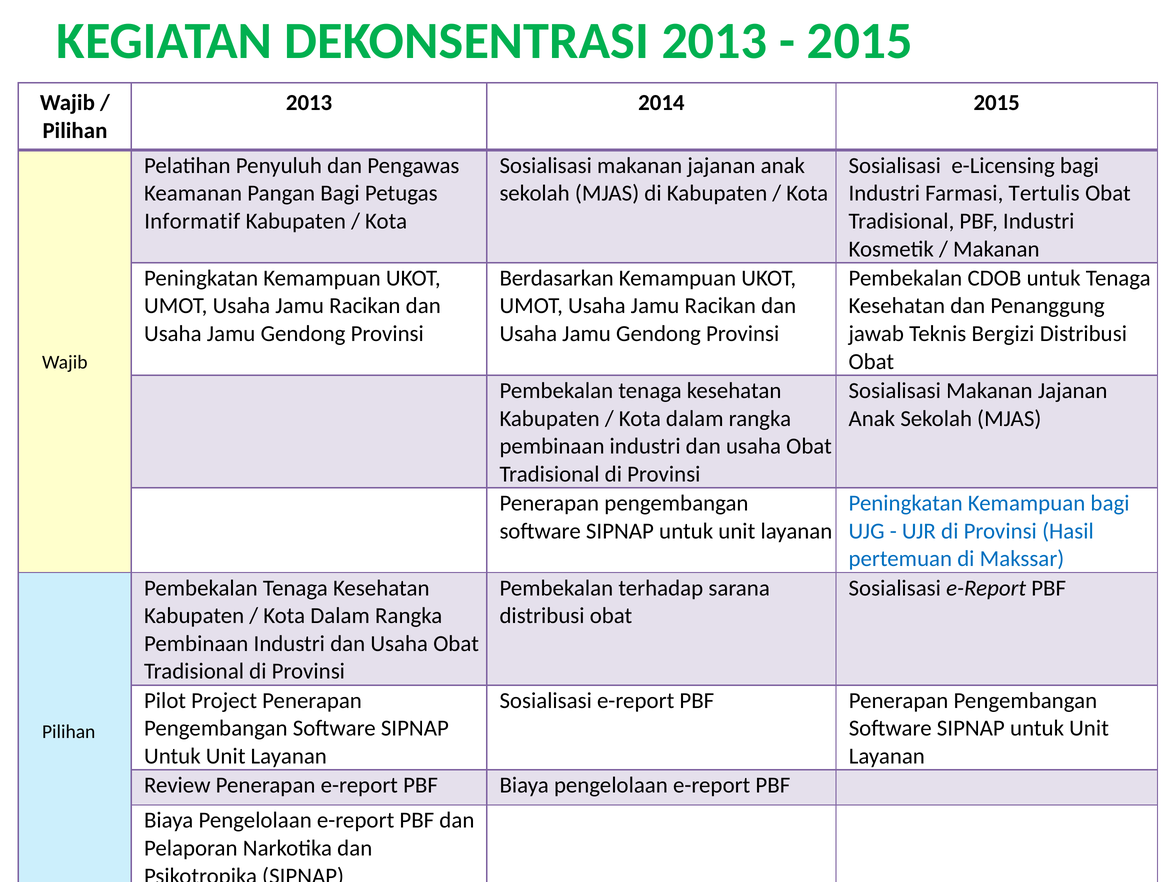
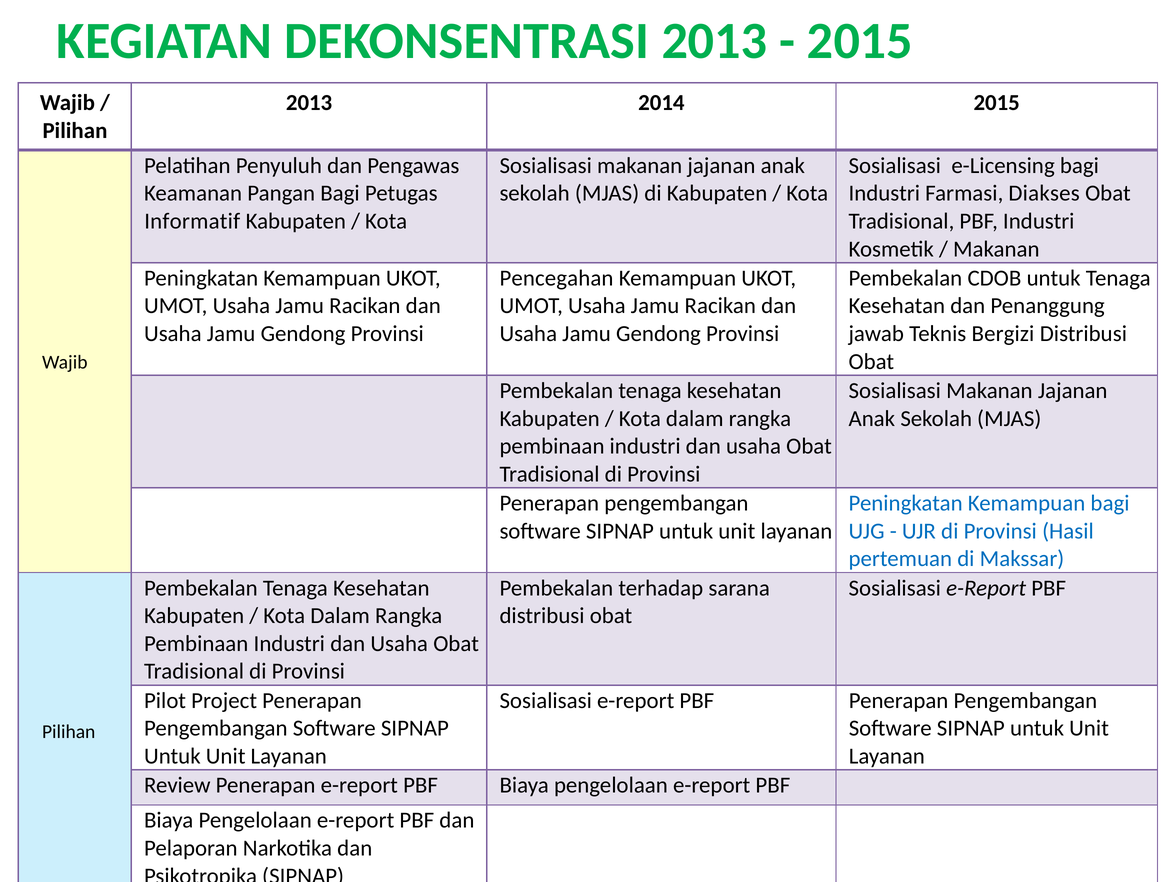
Tertulis: Tertulis -> Diakses
Berdasarkan: Berdasarkan -> Pencegahan
